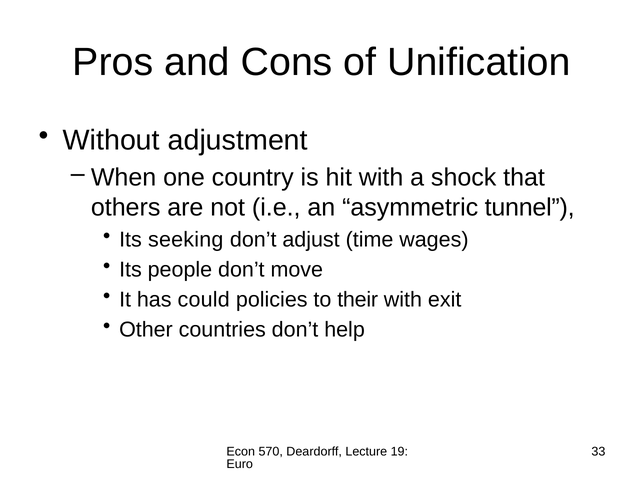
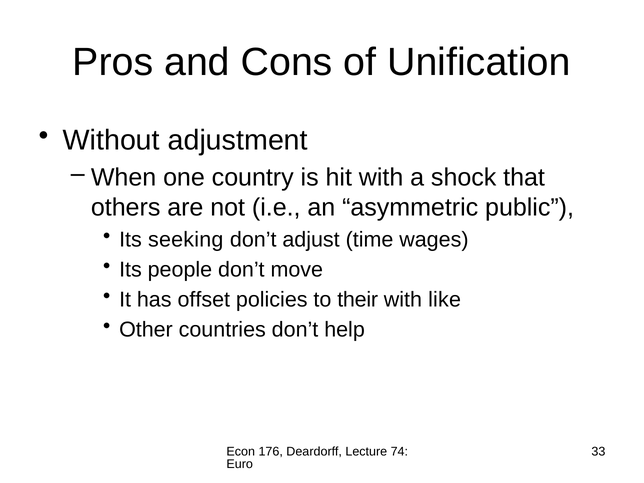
tunnel: tunnel -> public
could: could -> offset
exit: exit -> like
570: 570 -> 176
19: 19 -> 74
